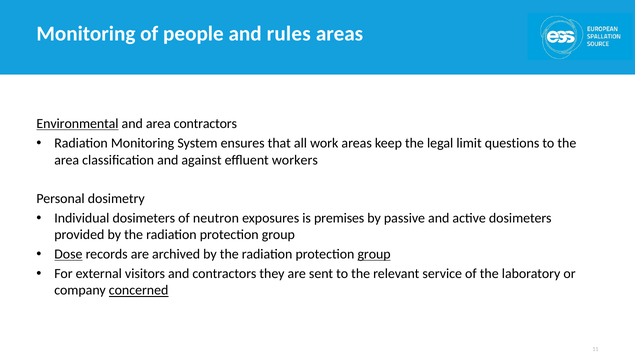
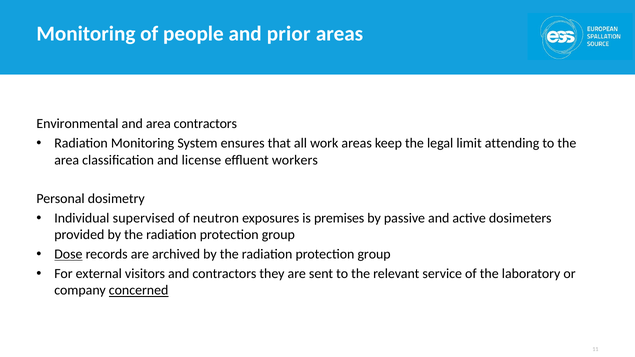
rules: rules -> prior
Environmental underline: present -> none
questions: questions -> attending
against: against -> license
Individual dosimeters: dosimeters -> supervised
group at (374, 254) underline: present -> none
